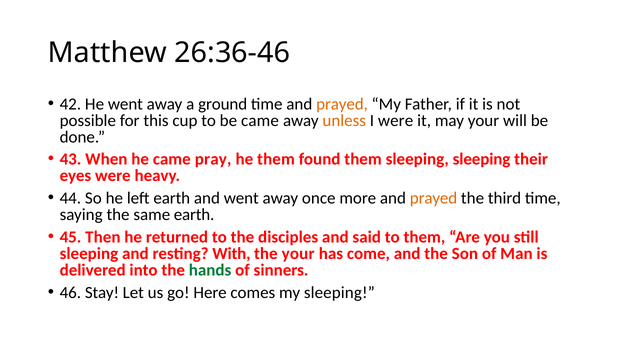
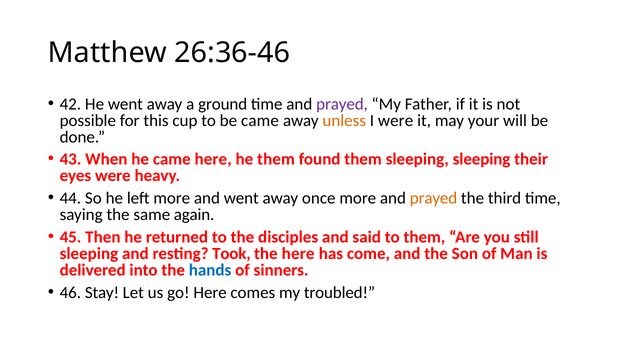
prayed at (342, 104) colour: orange -> purple
came pray: pray -> here
left earth: earth -> more
same earth: earth -> again
With: With -> Took
the your: your -> here
hands colour: green -> blue
my sleeping: sleeping -> troubled
